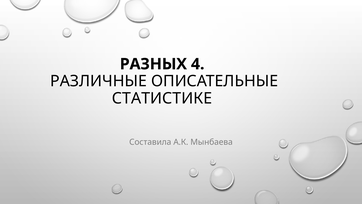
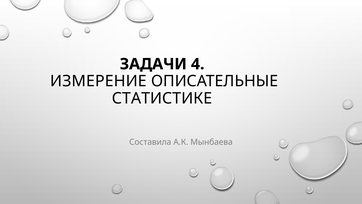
РАЗНЫХ: РАЗНЫХ -> ЗАДАЧИ
РАЗЛИЧНЫЕ: РАЗЛИЧНЫЕ -> ИЗМЕРЕНИЕ
